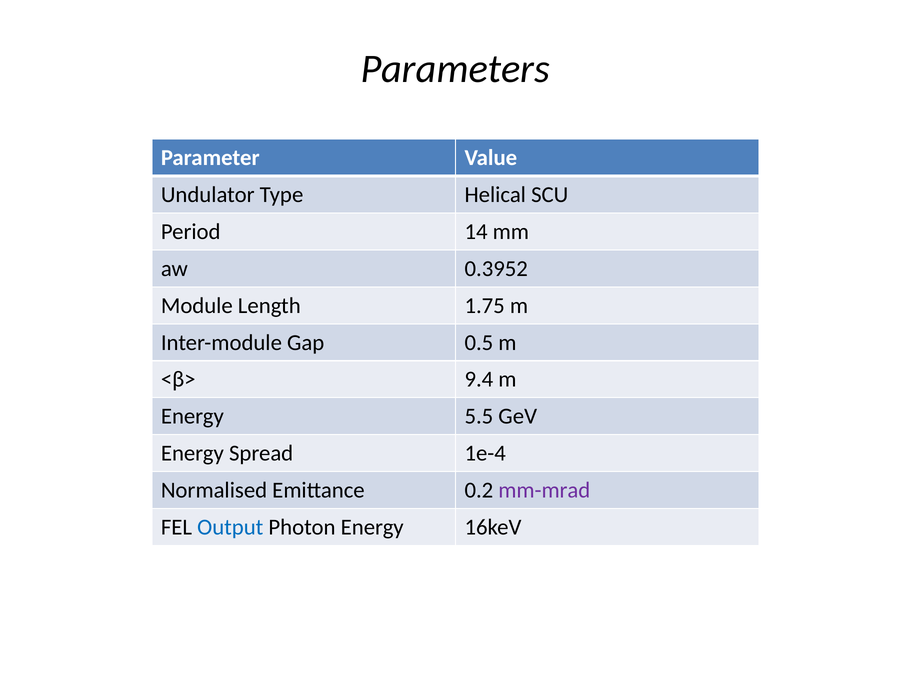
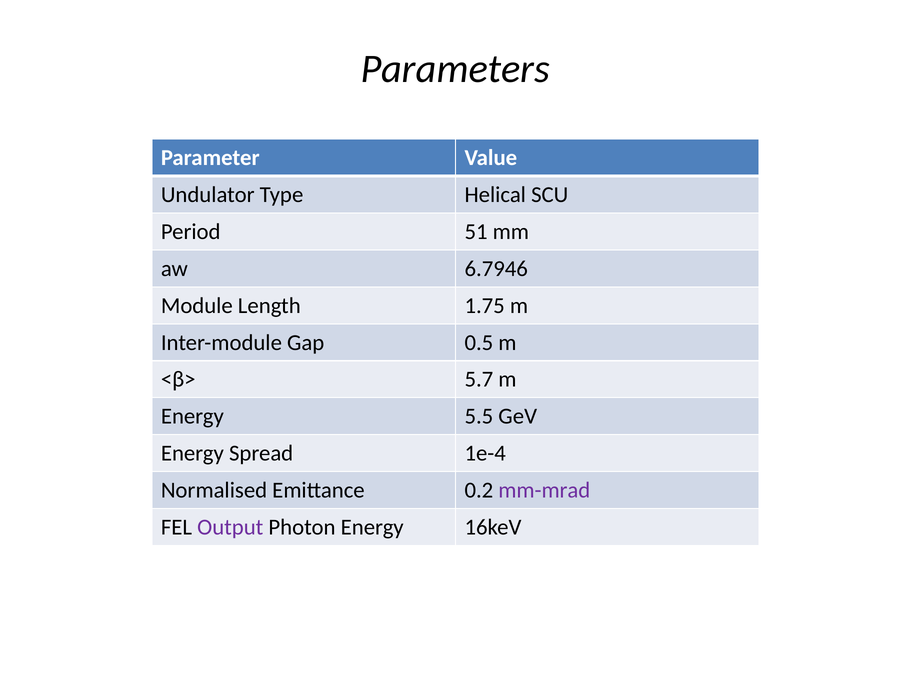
14: 14 -> 51
0.3952: 0.3952 -> 6.7946
9.4: 9.4 -> 5.7
Output colour: blue -> purple
